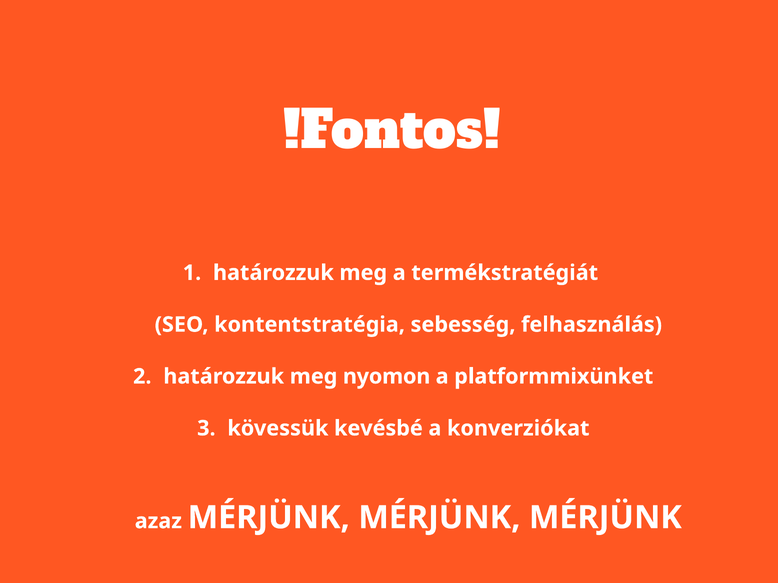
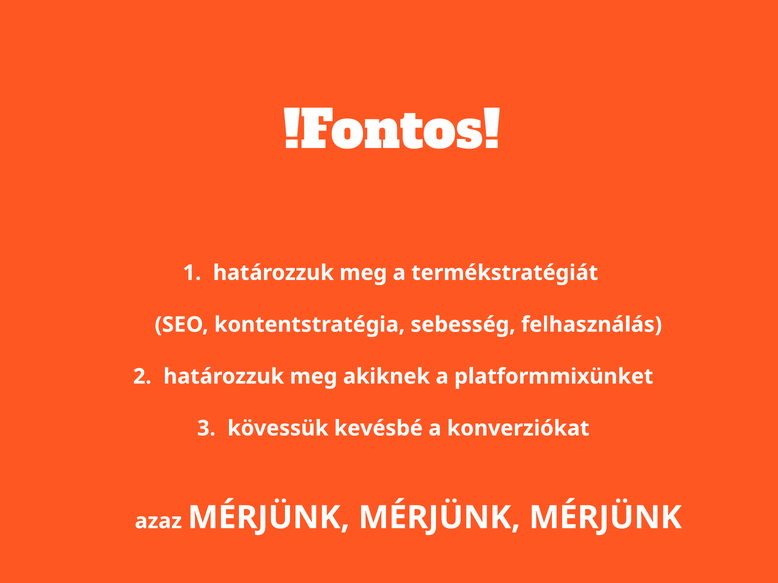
nyomon: nyomon -> akiknek
